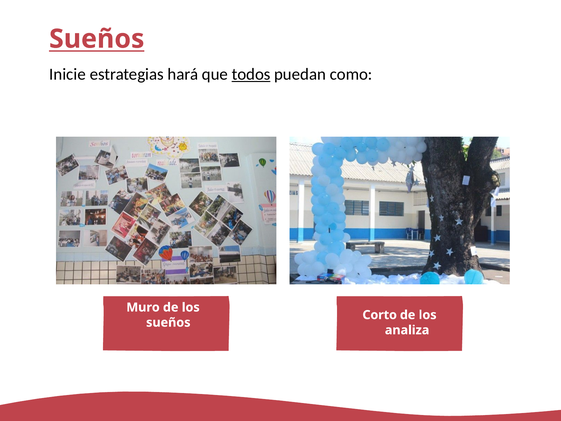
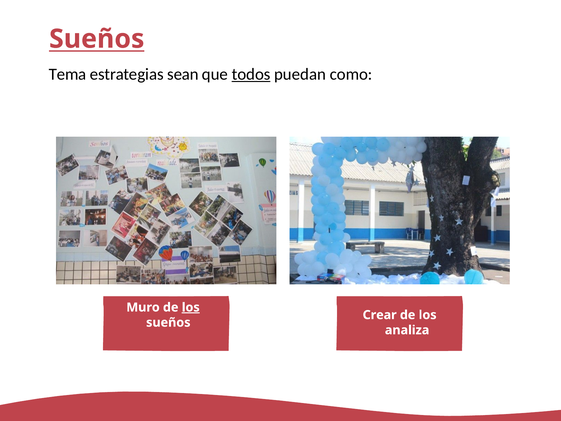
Inicie: Inicie -> Tema
hará: hará -> sean
los at (191, 307) underline: none -> present
Corto: Corto -> Crear
